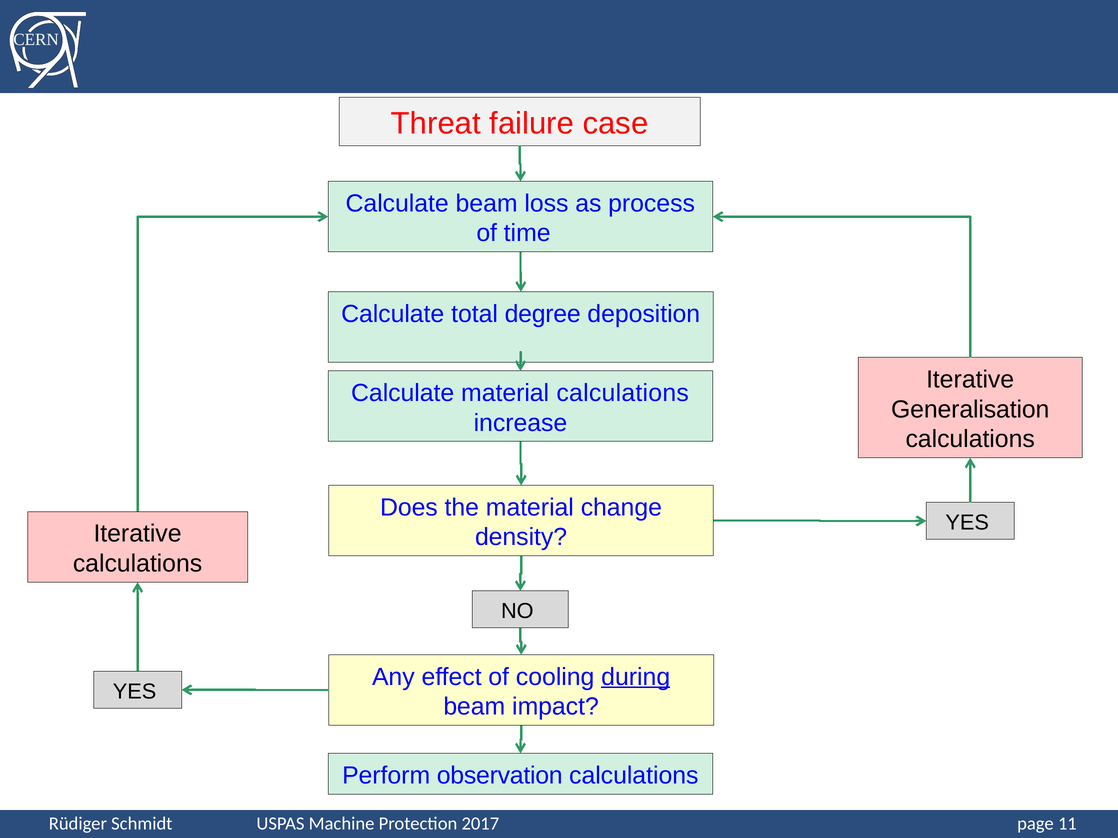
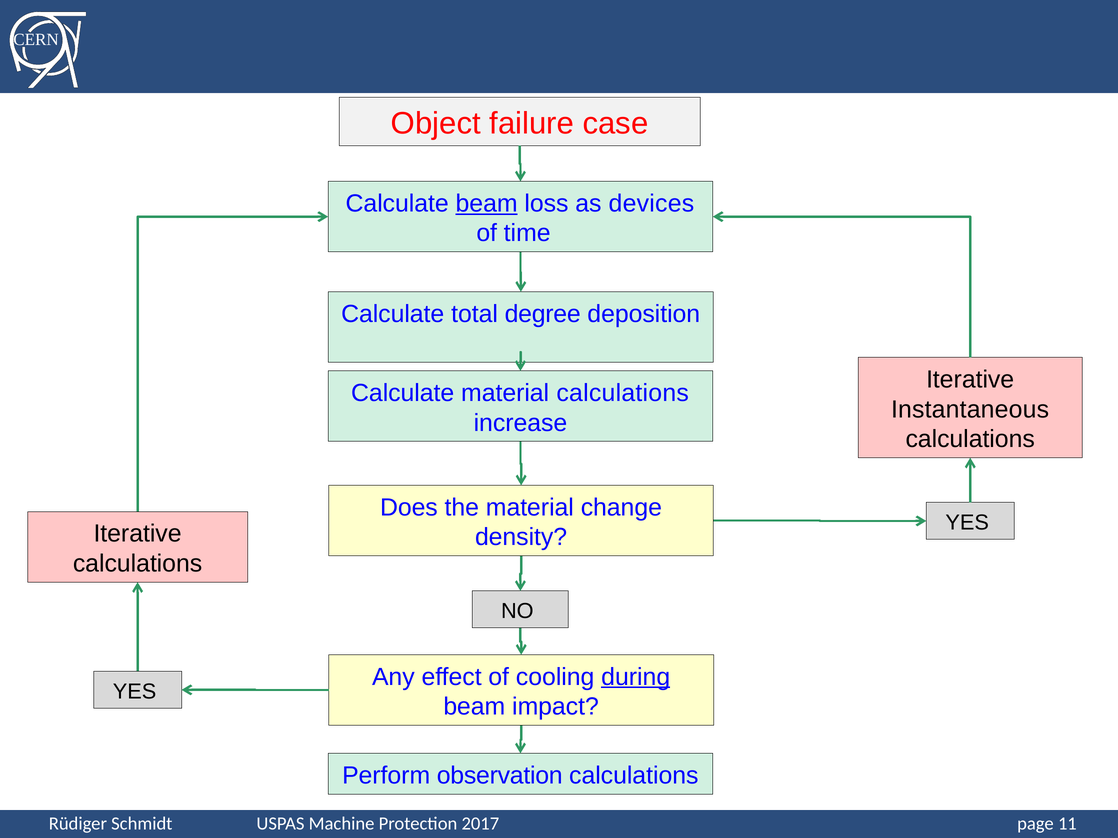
Threat: Threat -> Object
beam at (487, 204) underline: none -> present
process: process -> devices
Generalisation: Generalisation -> Instantaneous
